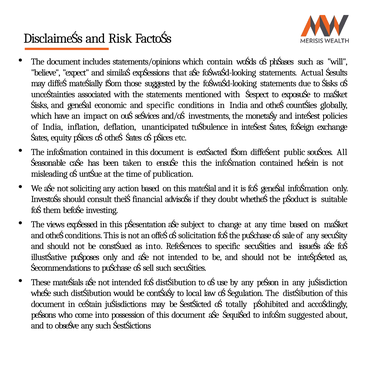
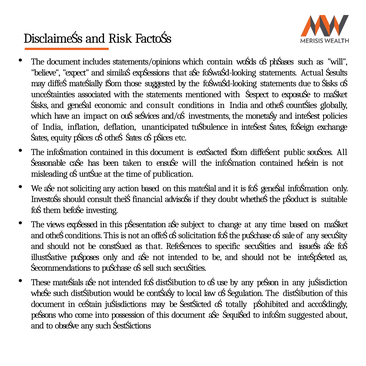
and specific: specific -> consult
ensuŚe this: this -> will
as into: into -> that
